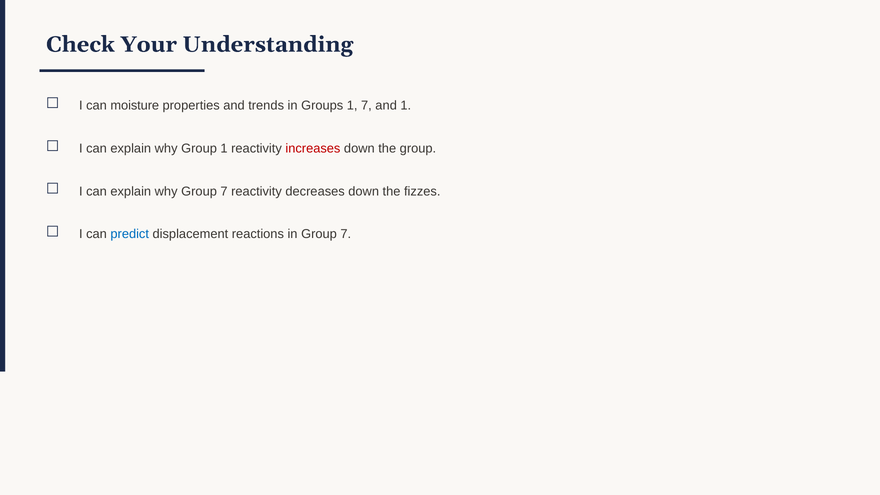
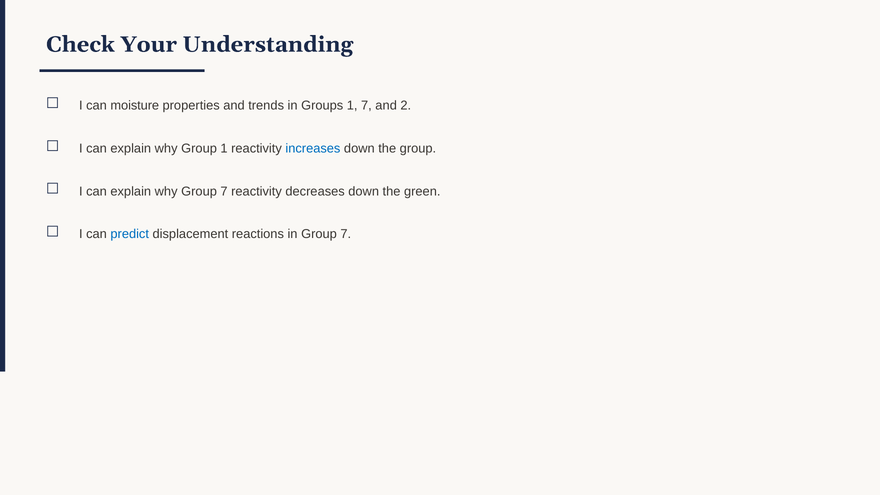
and 1: 1 -> 2
increases colour: red -> blue
fizzes: fizzes -> green
